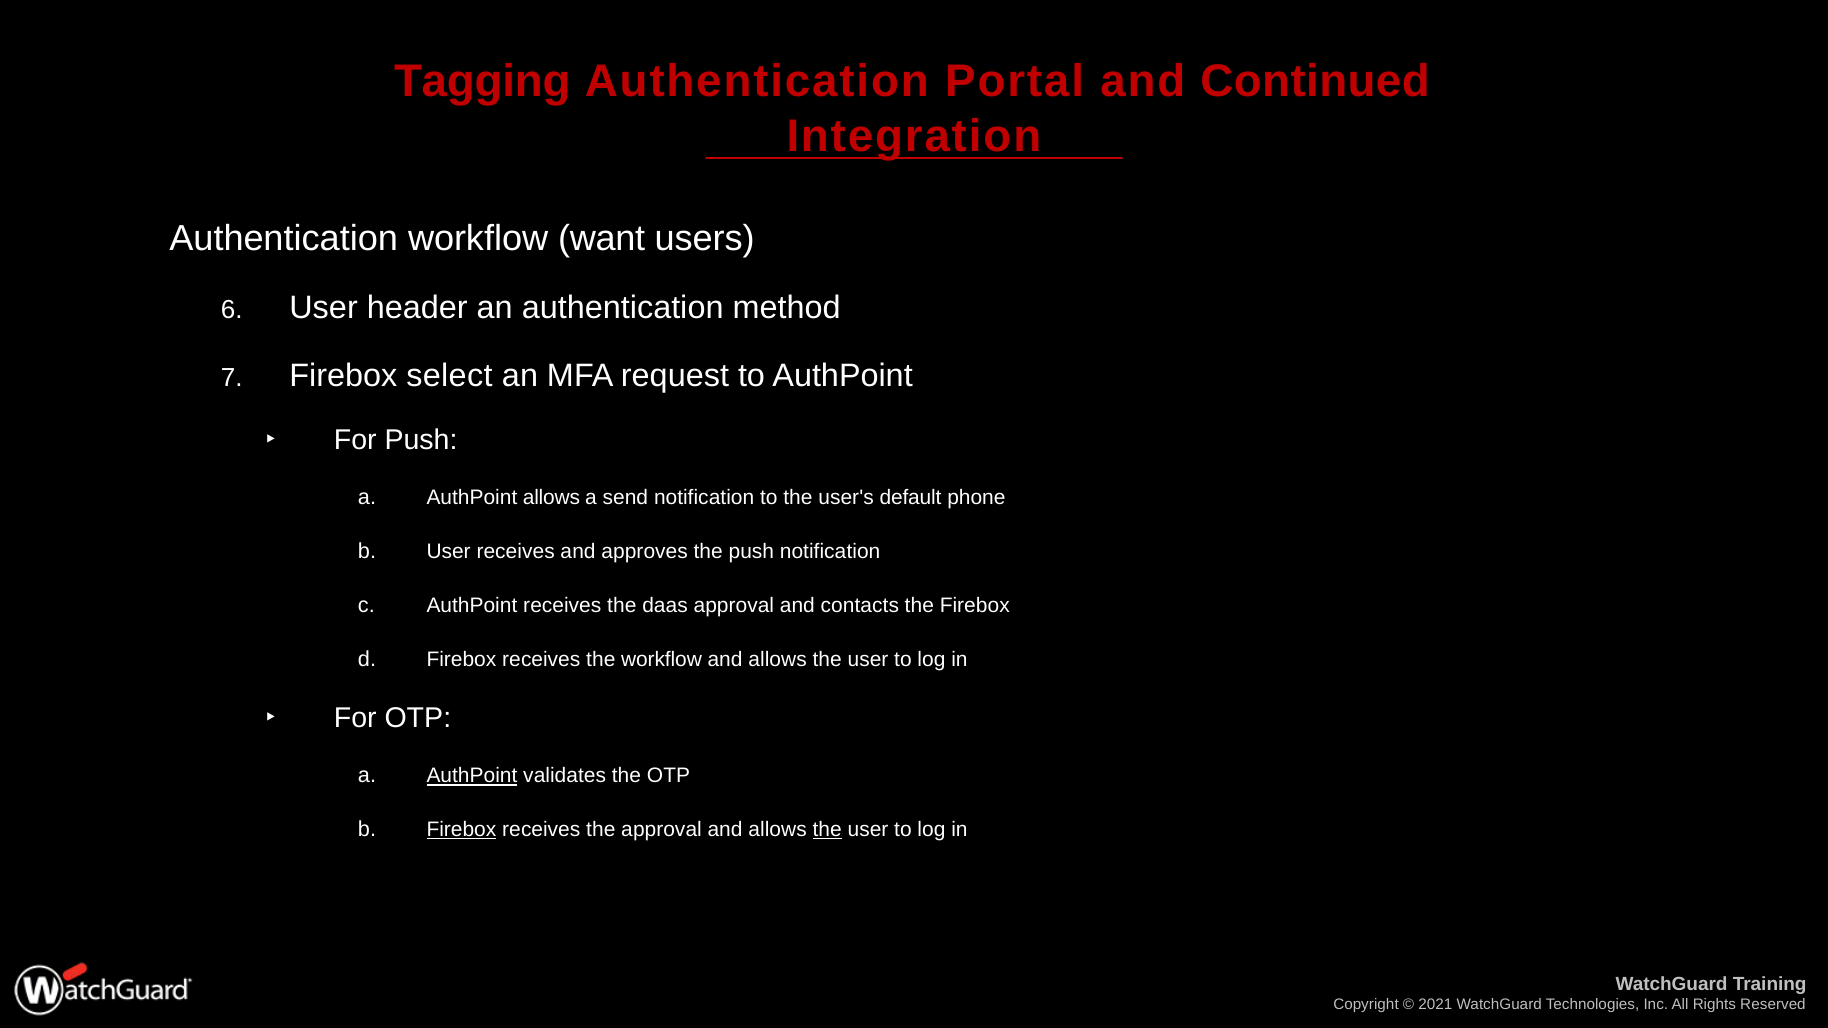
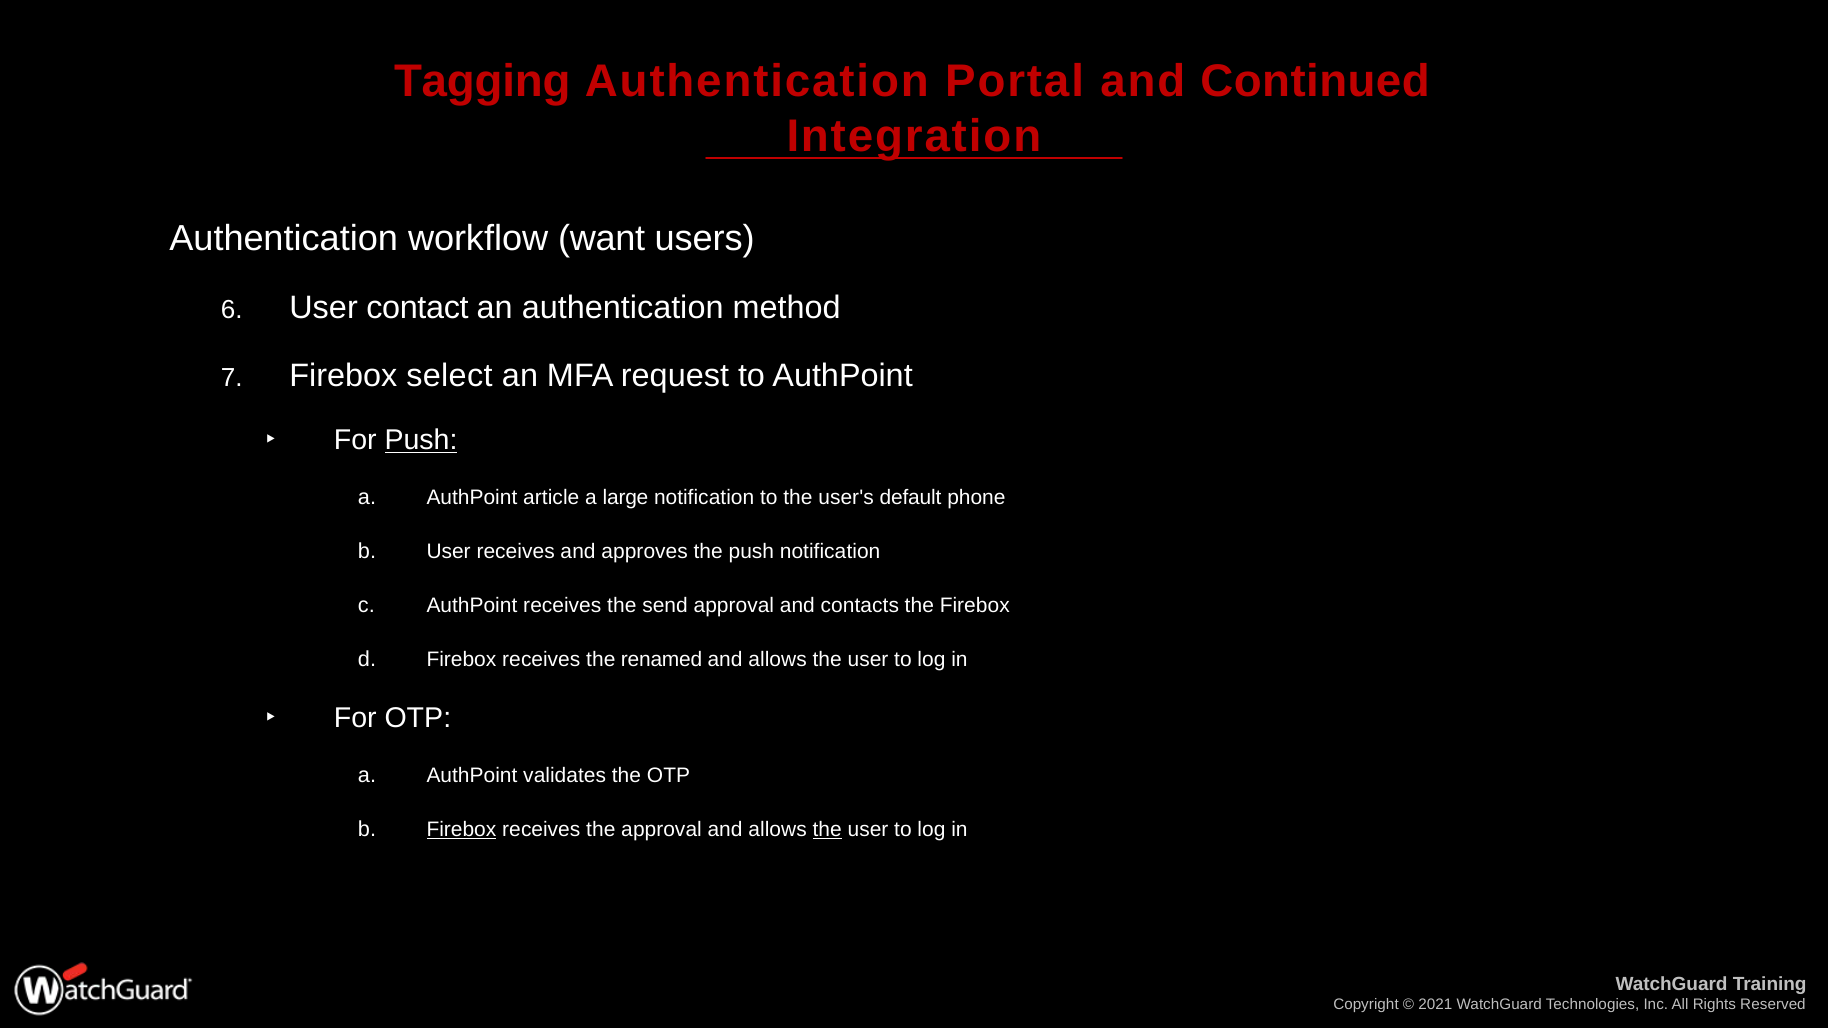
header: header -> contact
Push at (421, 440) underline: none -> present
AuthPoint allows: allows -> article
send: send -> large
daas: daas -> send
the workflow: workflow -> renamed
AuthPoint at (472, 776) underline: present -> none
